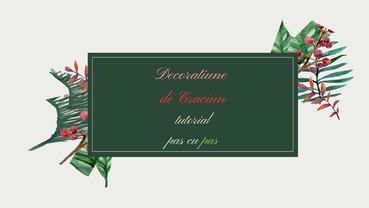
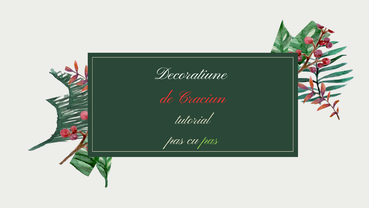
Decoratiune colour: pink -> white
